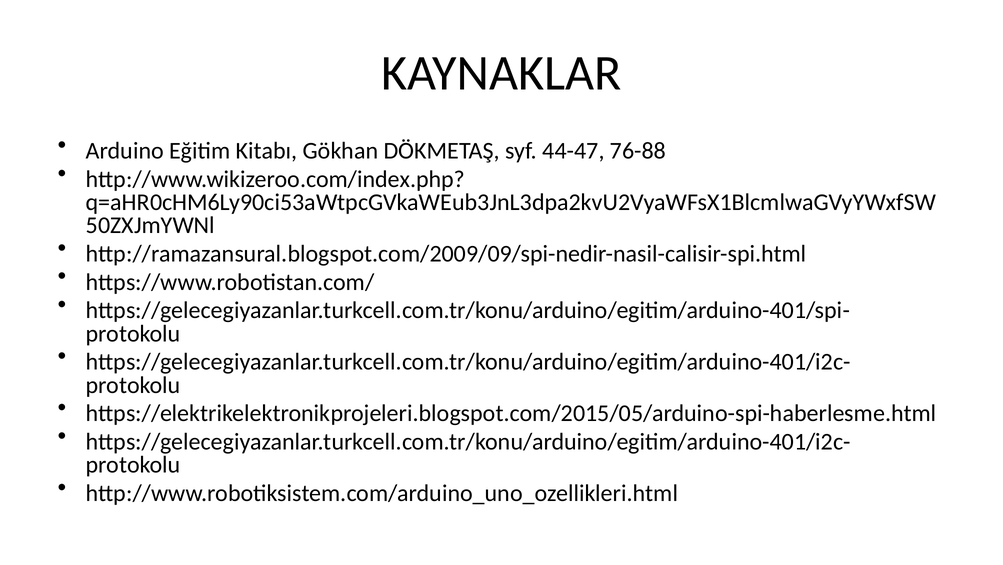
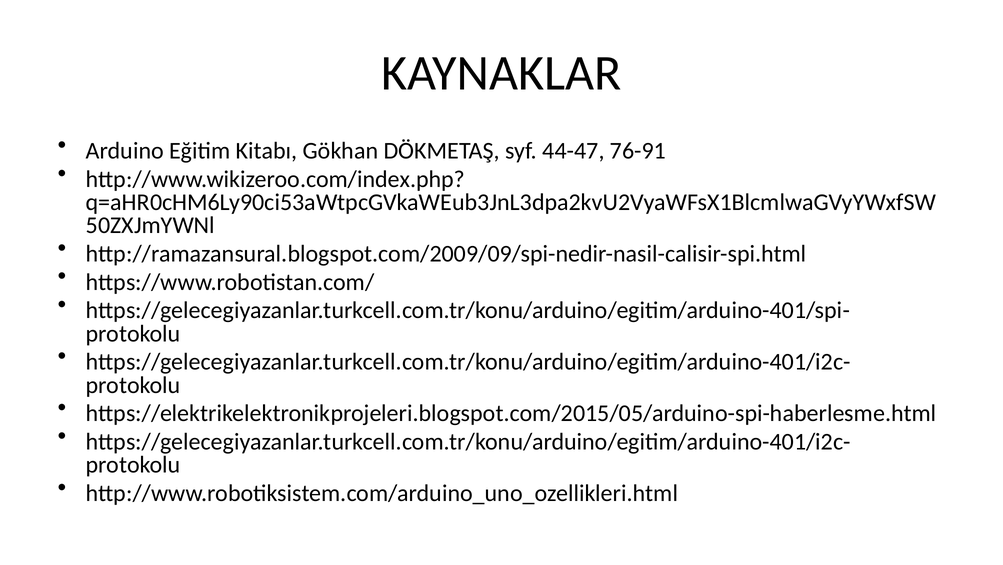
76-88: 76-88 -> 76-91
